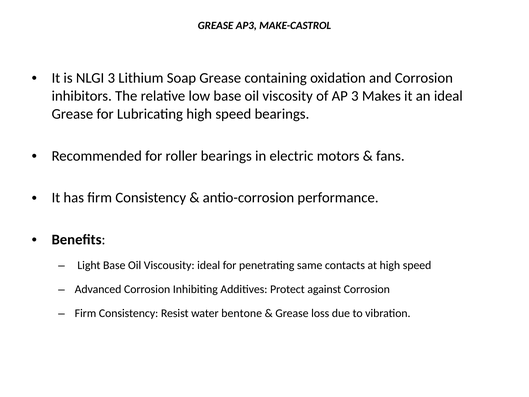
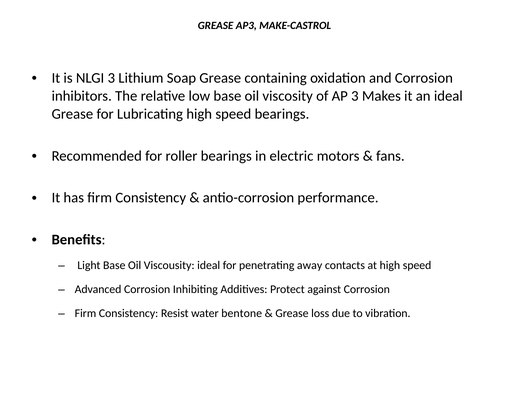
same: same -> away
